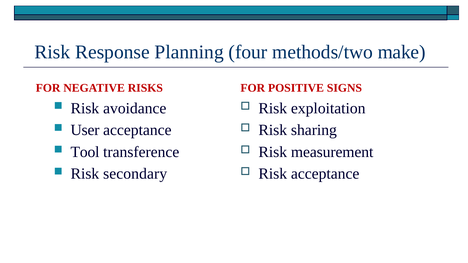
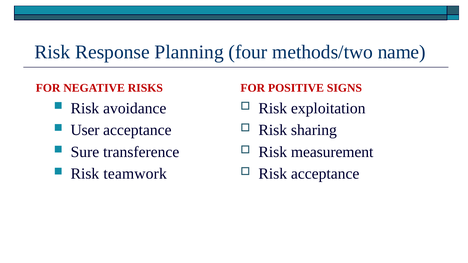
make: make -> name
Tool: Tool -> Sure
secondary: secondary -> teamwork
